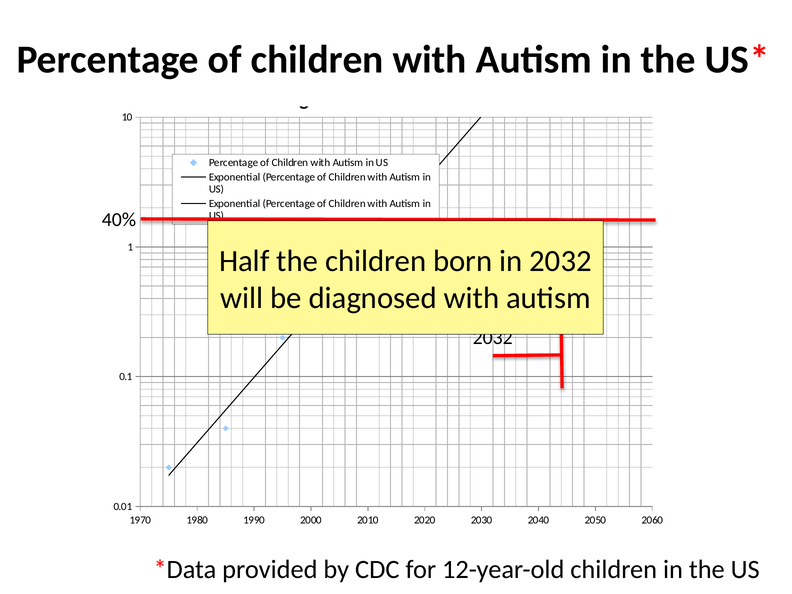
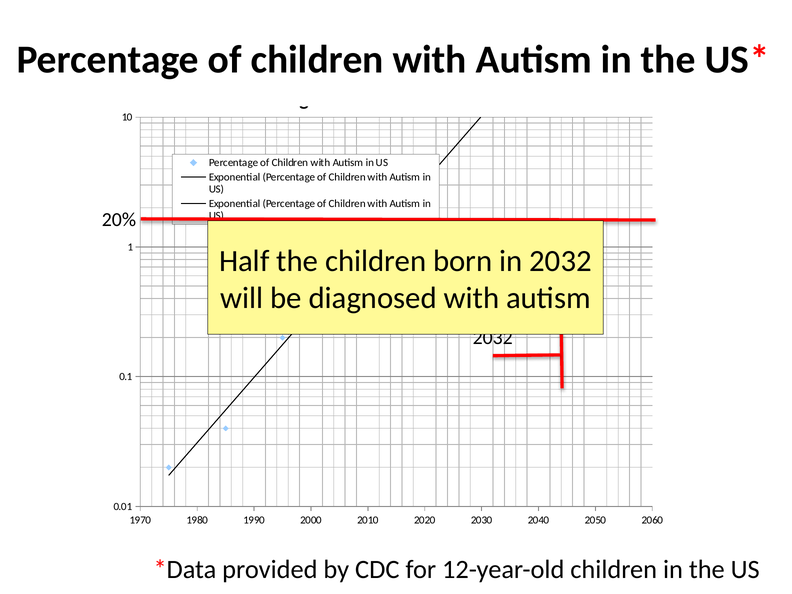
40%: 40% -> 20%
